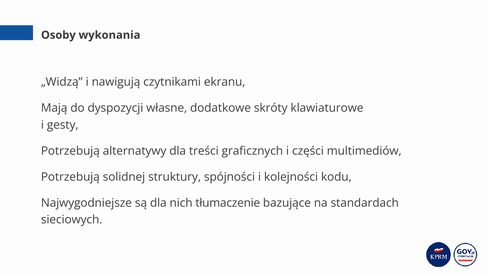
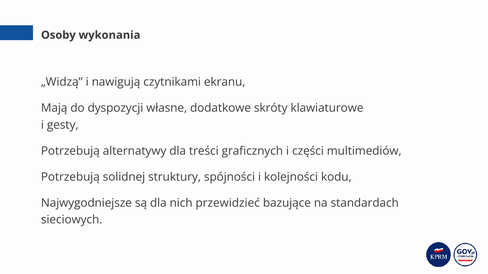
tłumaczenie: tłumaczenie -> przewidzieć
